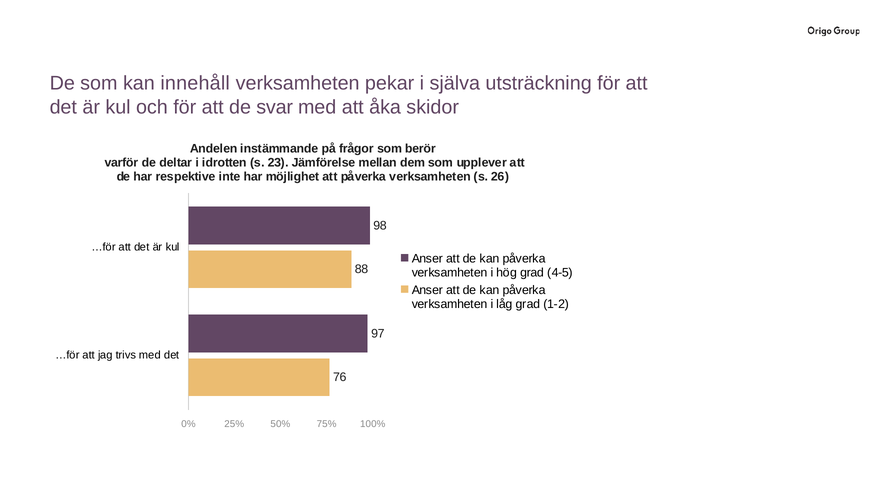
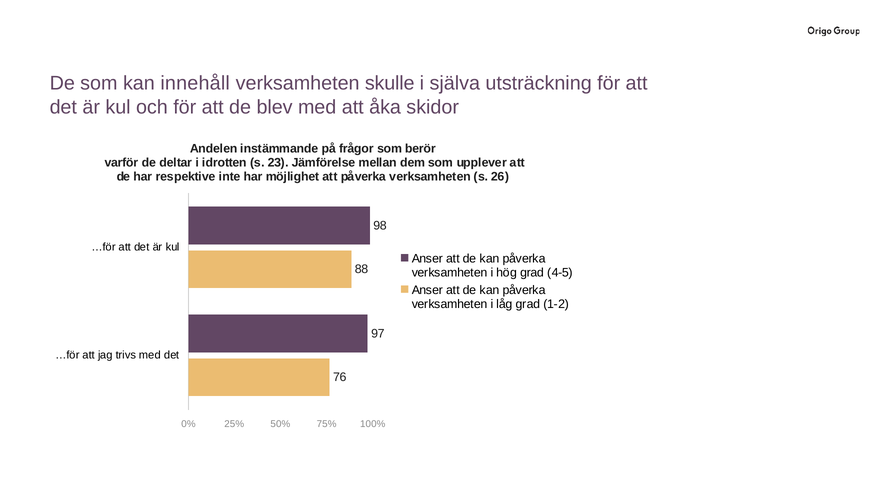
pekar: pekar -> skulle
svar: svar -> blev
